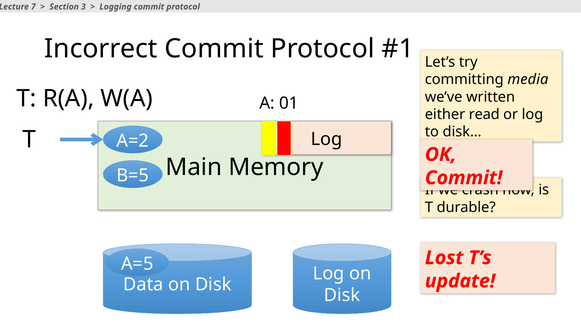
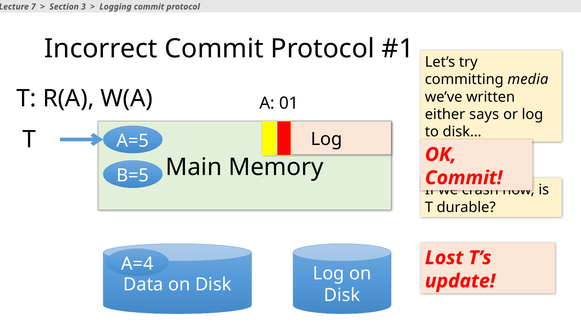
read: read -> says
A=2: A=2 -> A=5
A=5: A=5 -> A=4
